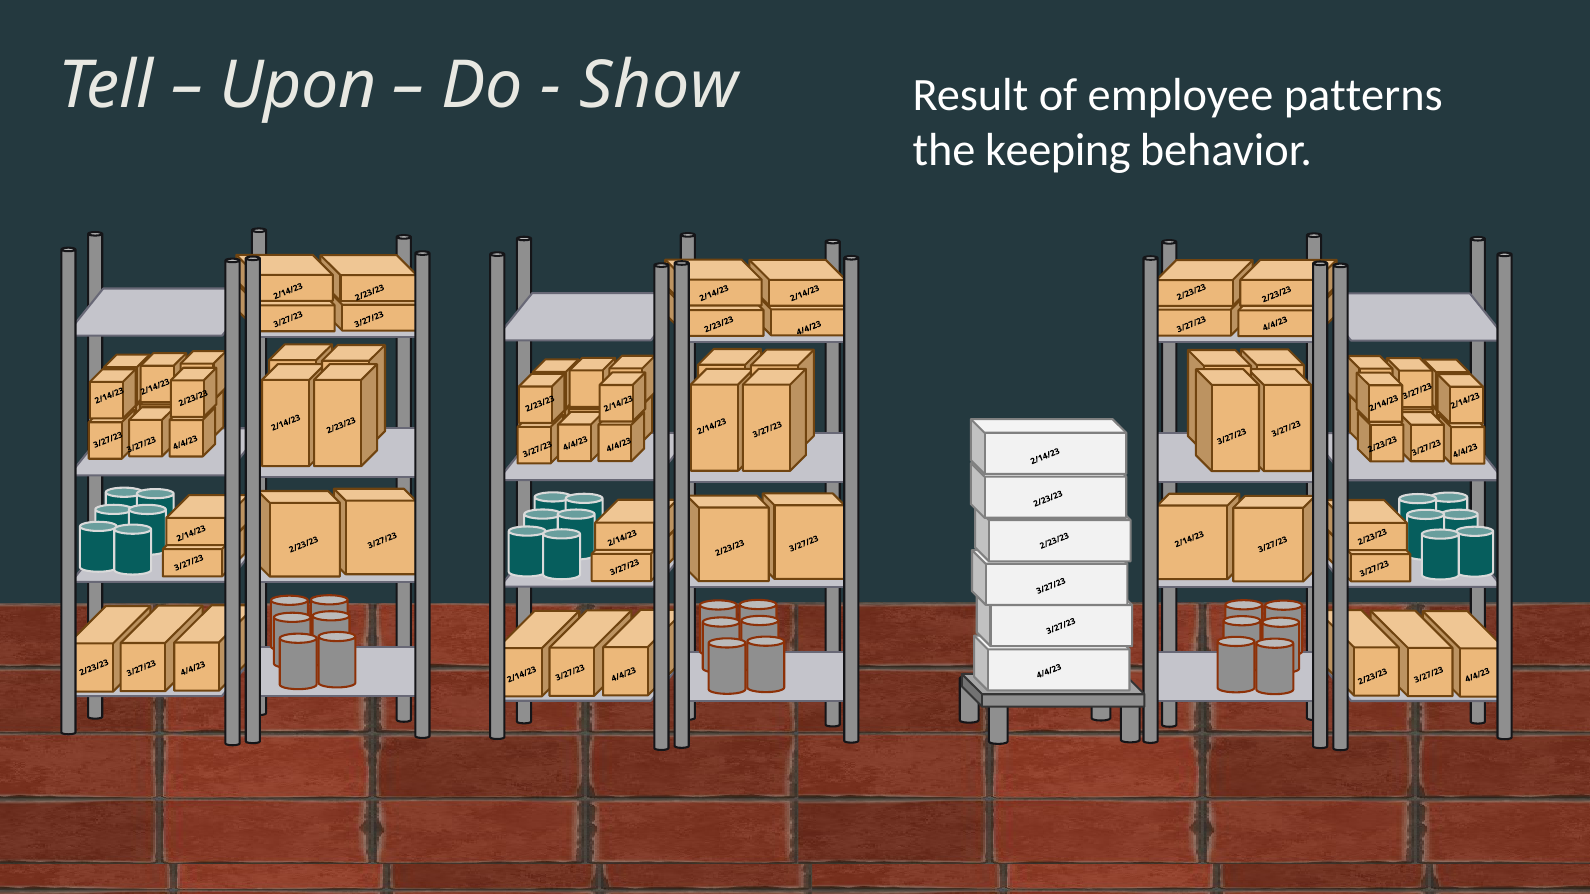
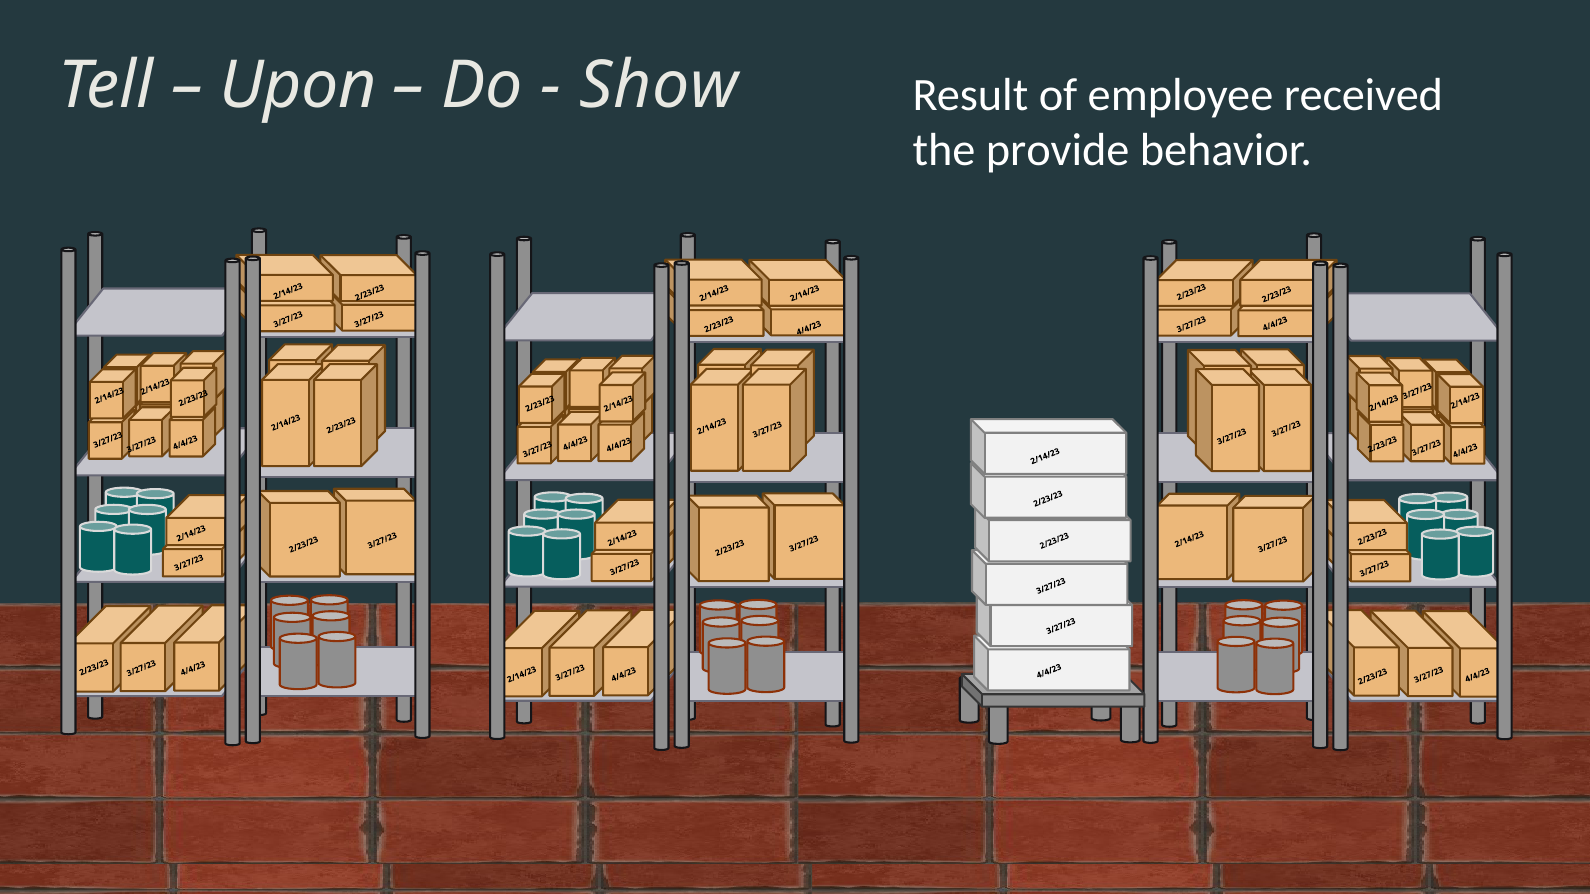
patterns: patterns -> received
keeping: keeping -> provide
